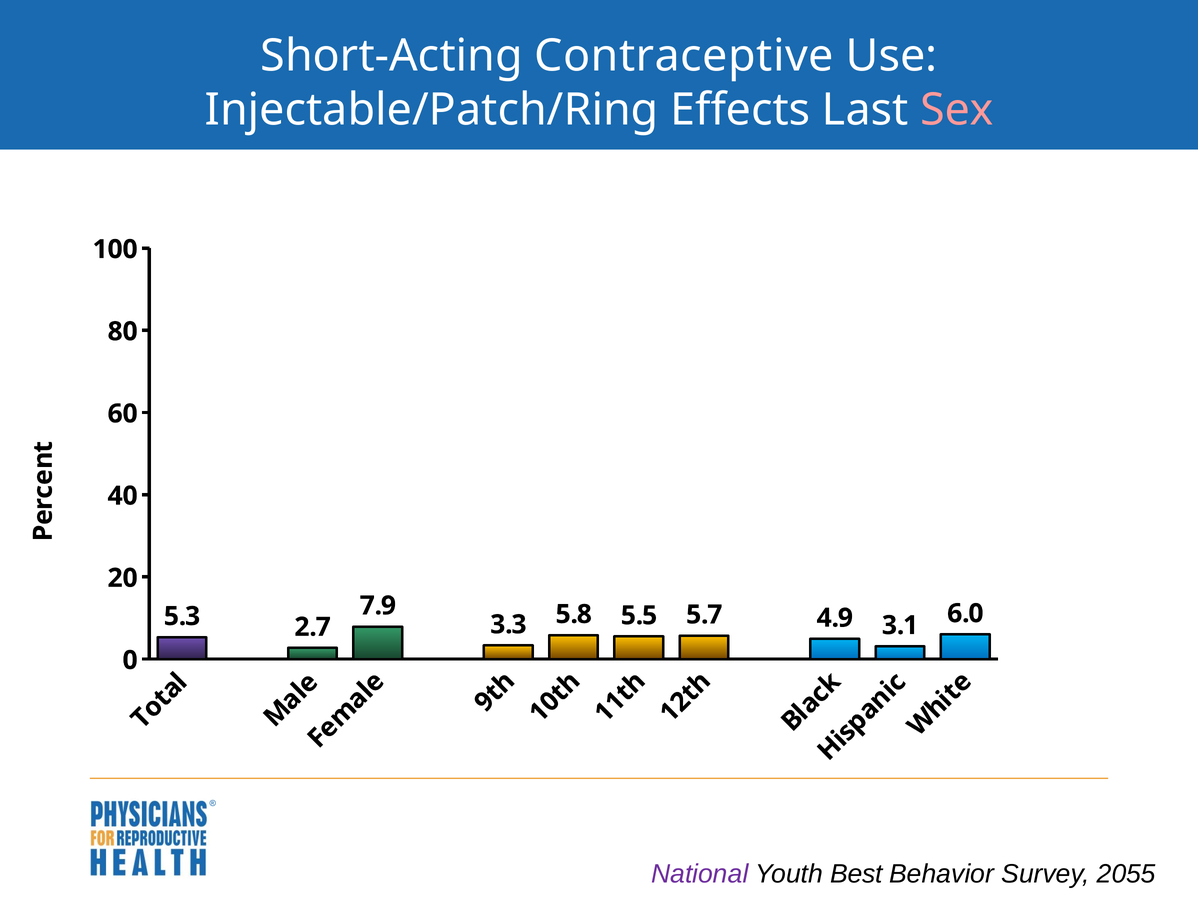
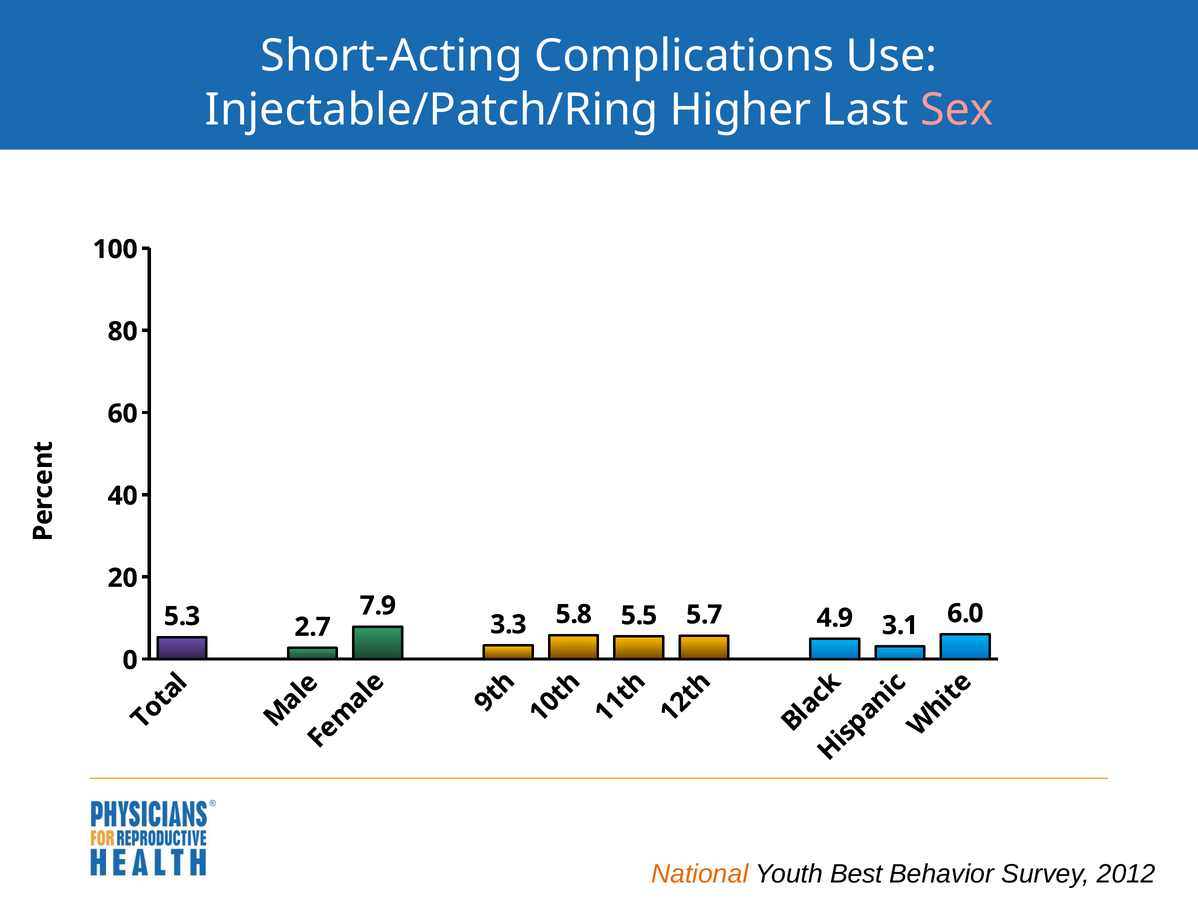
Contraceptive: Contraceptive -> Complications
Effects: Effects -> Higher
National colour: purple -> orange
2055: 2055 -> 2012
